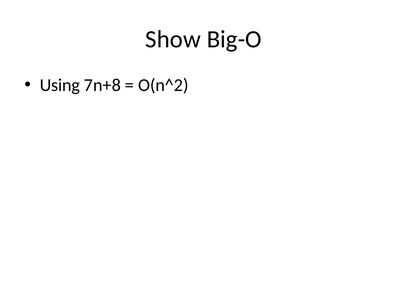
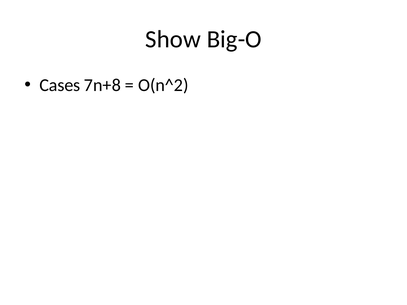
Using: Using -> Cases
